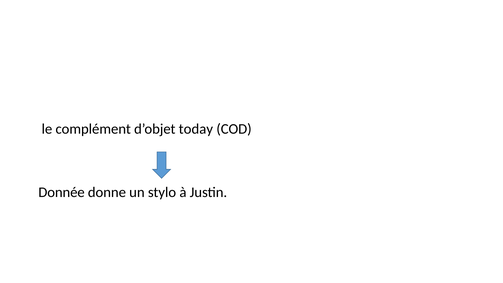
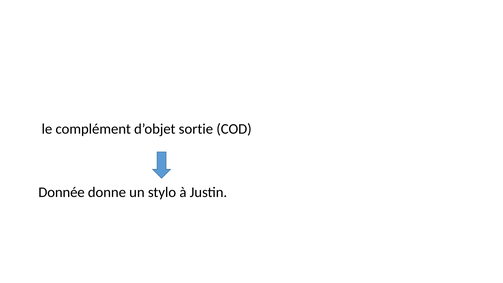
today: today -> sortie
